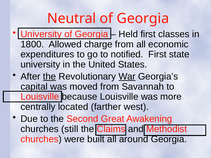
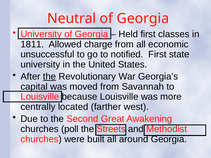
1800: 1800 -> 1811
expenditures: expenditures -> unsuccessful
War underline: present -> none
still: still -> poll
Claims: Claims -> Streets
